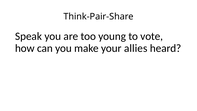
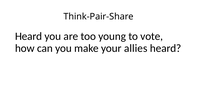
Speak at (28, 36): Speak -> Heard
